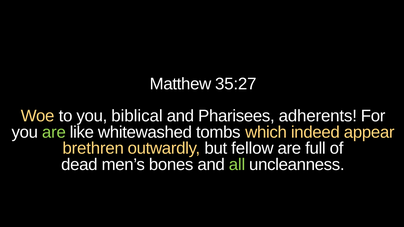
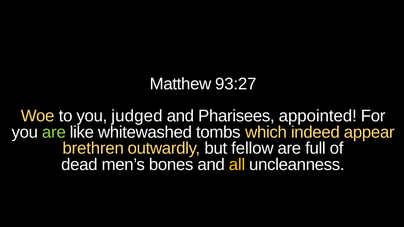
35:27: 35:27 -> 93:27
biblical: biblical -> judged
adherents: adherents -> appointed
all colour: light green -> yellow
